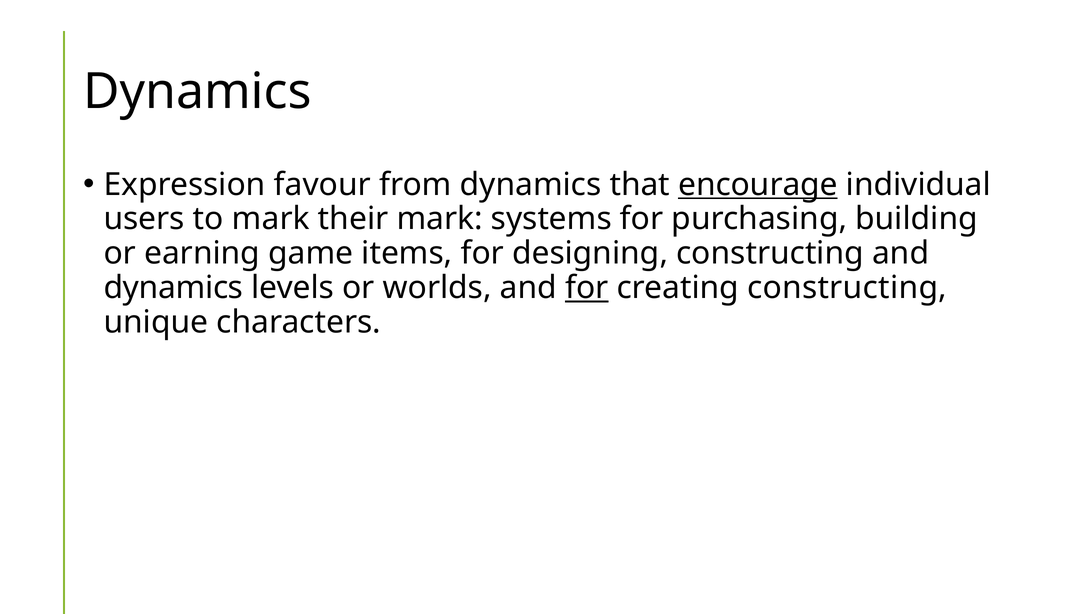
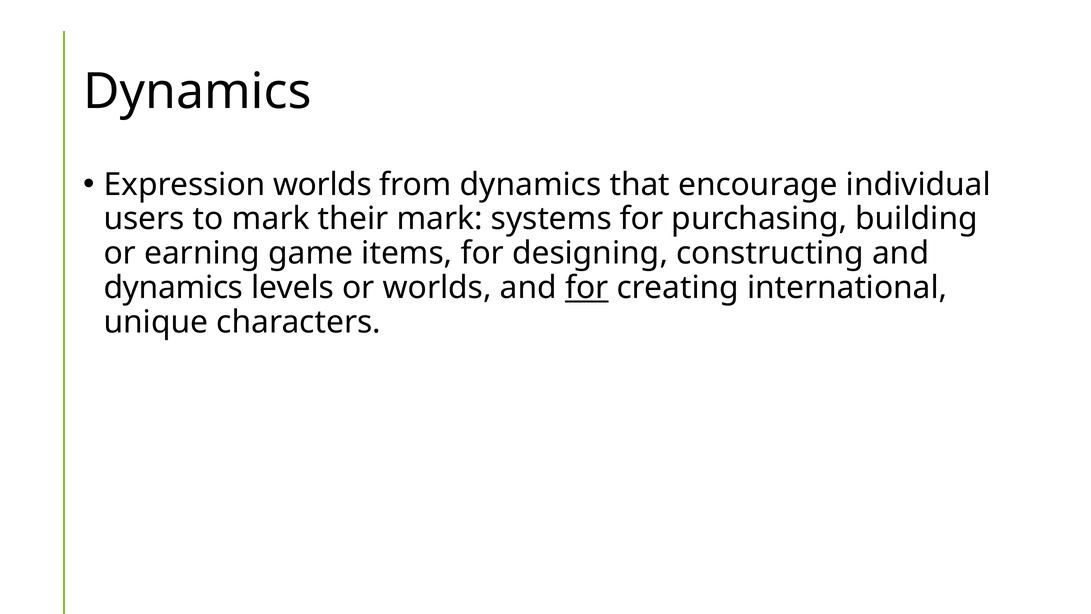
Expression favour: favour -> worlds
encourage underline: present -> none
creating constructing: constructing -> international
